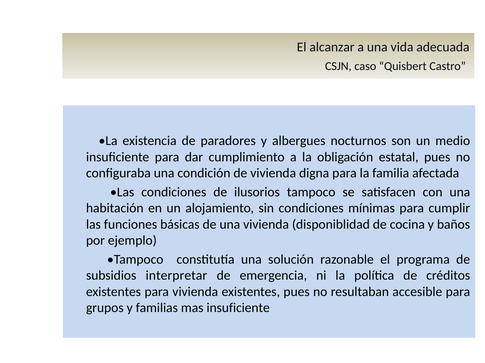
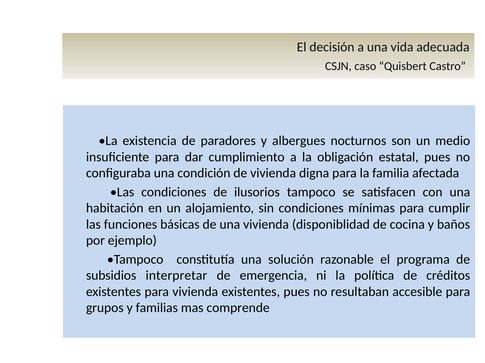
alcanzar: alcanzar -> decisión
mas insuficiente: insuficiente -> comprende
